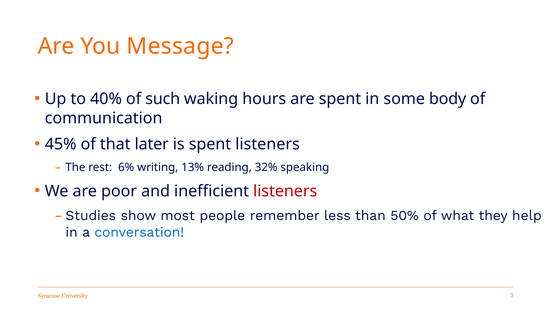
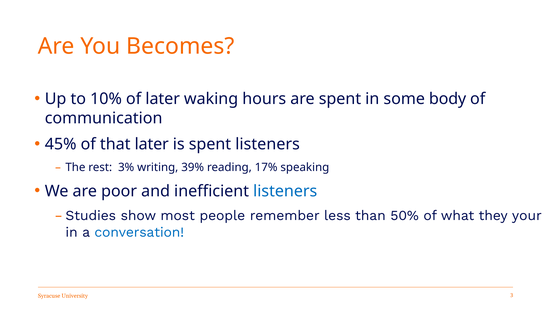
Message: Message -> Becomes
40%: 40% -> 10%
of such: such -> later
6%: 6% -> 3%
13%: 13% -> 39%
32%: 32% -> 17%
listeners at (285, 191) colour: red -> blue
help: help -> your
